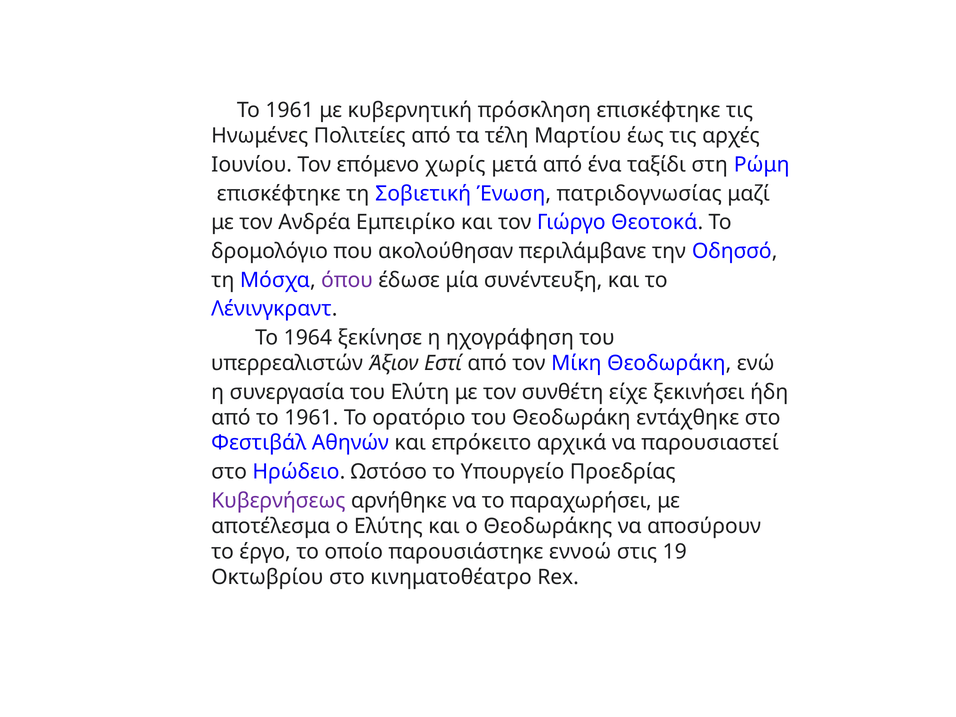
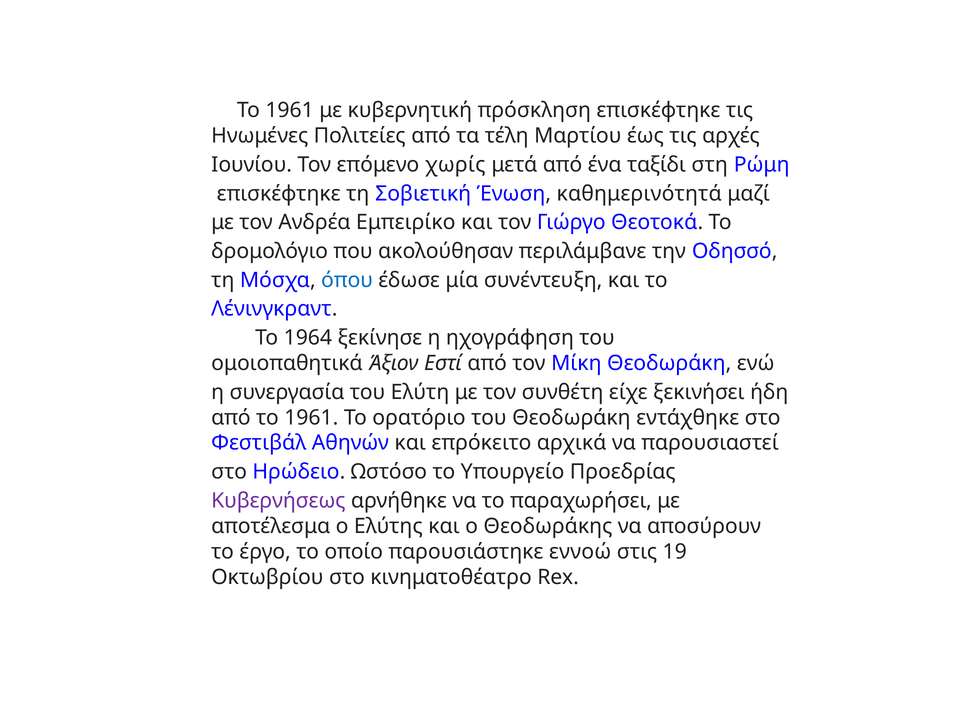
πατριδογνωσίας: πατριδογνωσίας -> καθημερινότητά
όπου colour: purple -> blue
υπερρεαλιστών: υπερρεαλιστών -> ομοιοπαθητικά
